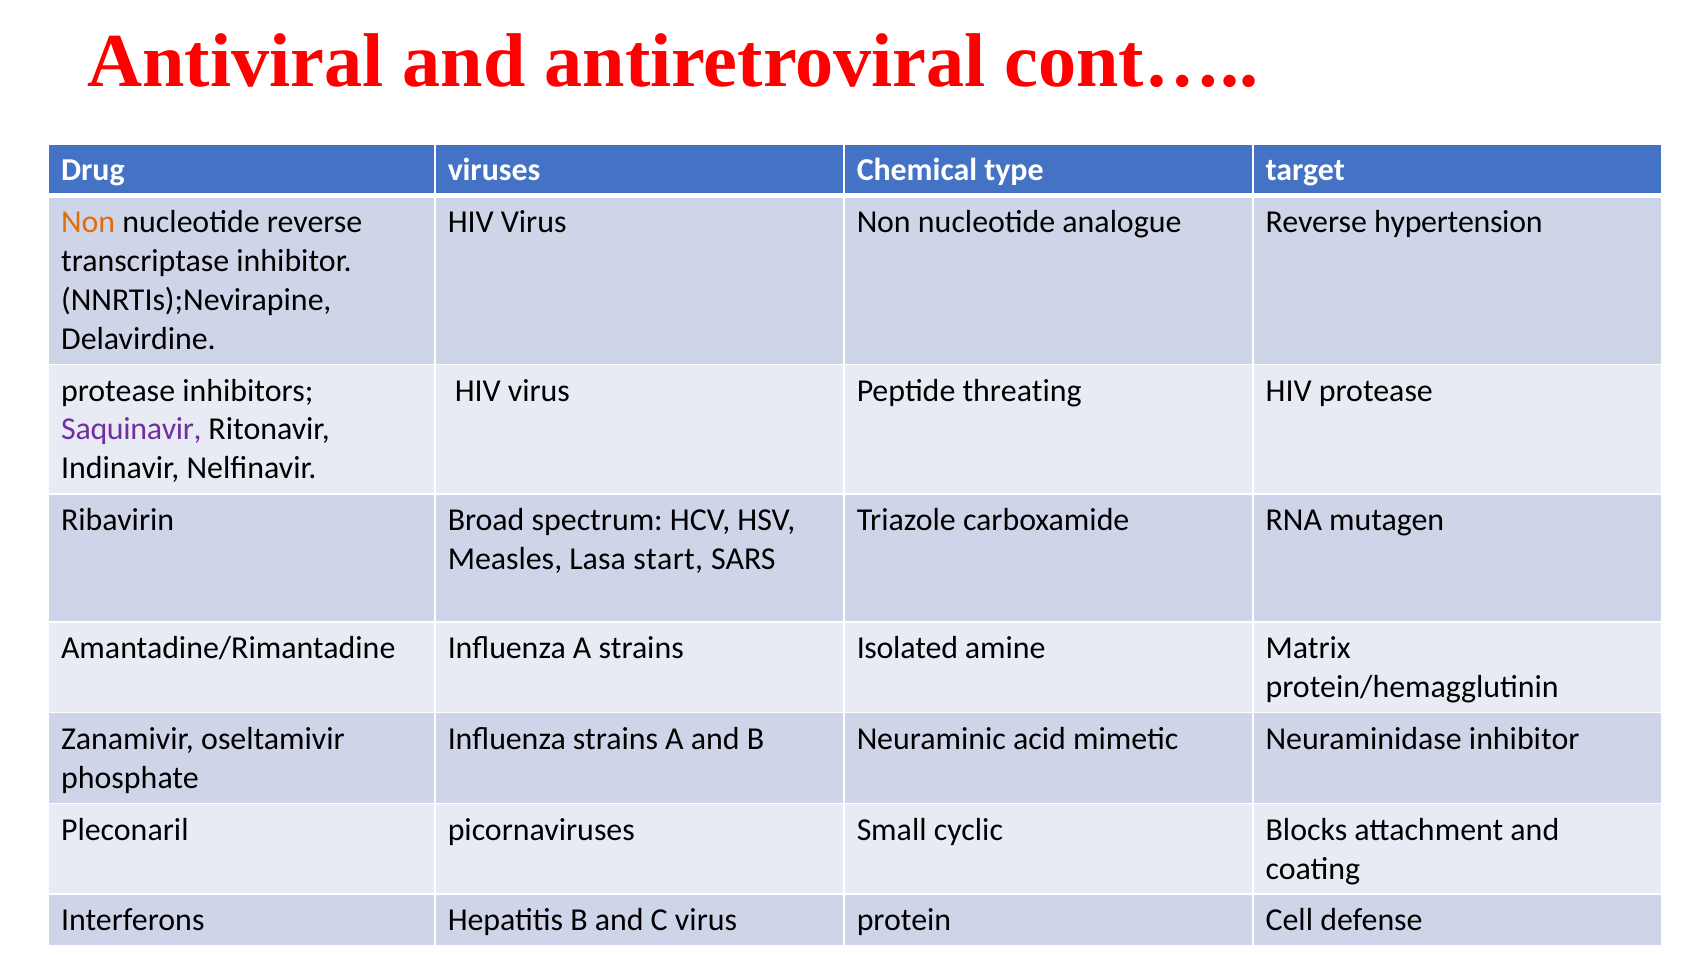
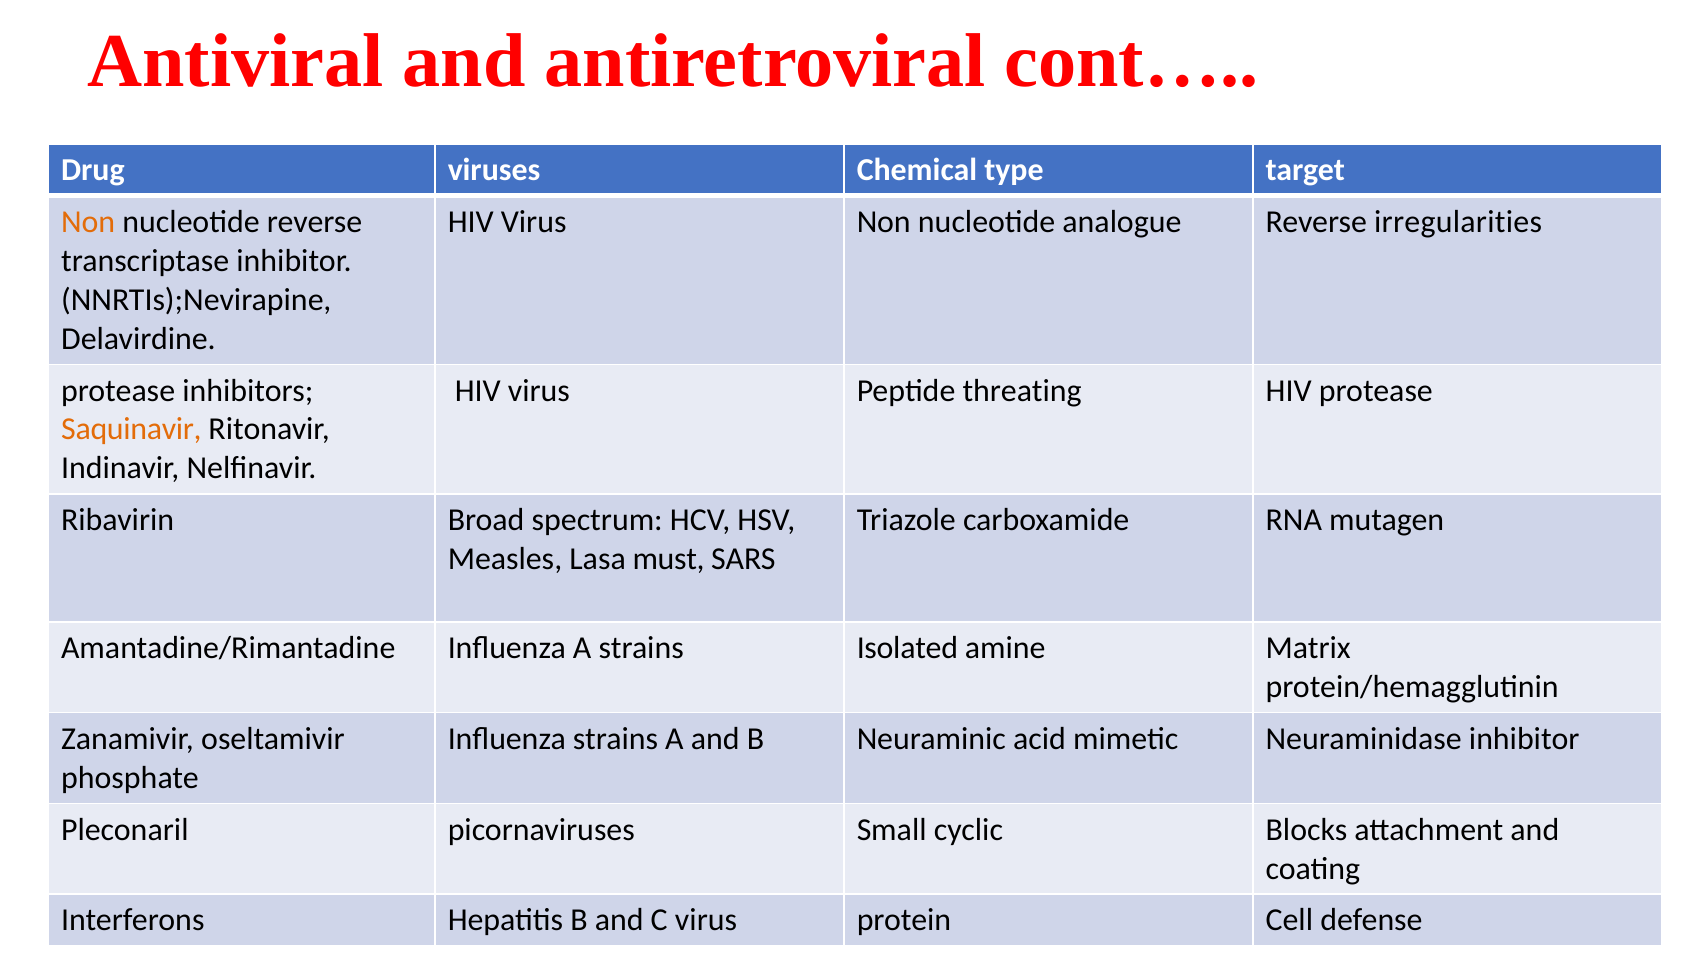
hypertension: hypertension -> irregularities
Saquinavir colour: purple -> orange
start: start -> must
